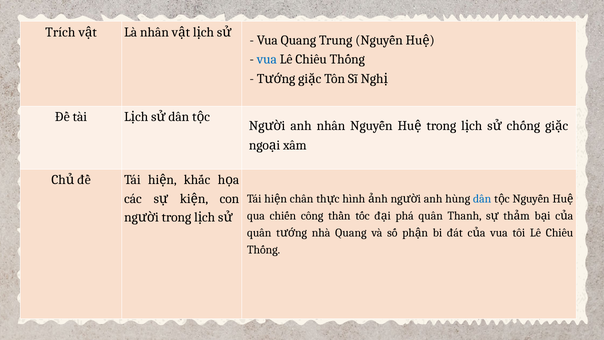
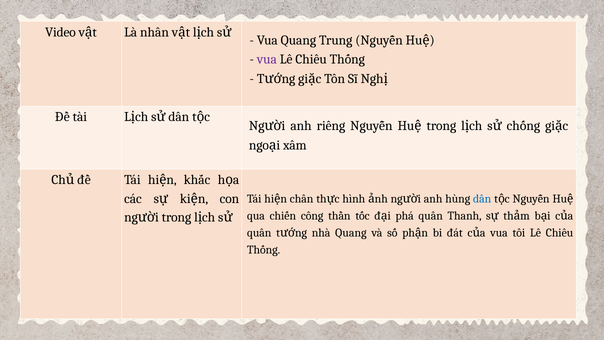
Trích: Trích -> Video
vua at (267, 59) colour: blue -> purple
anh nhân: nhân -> riêng
